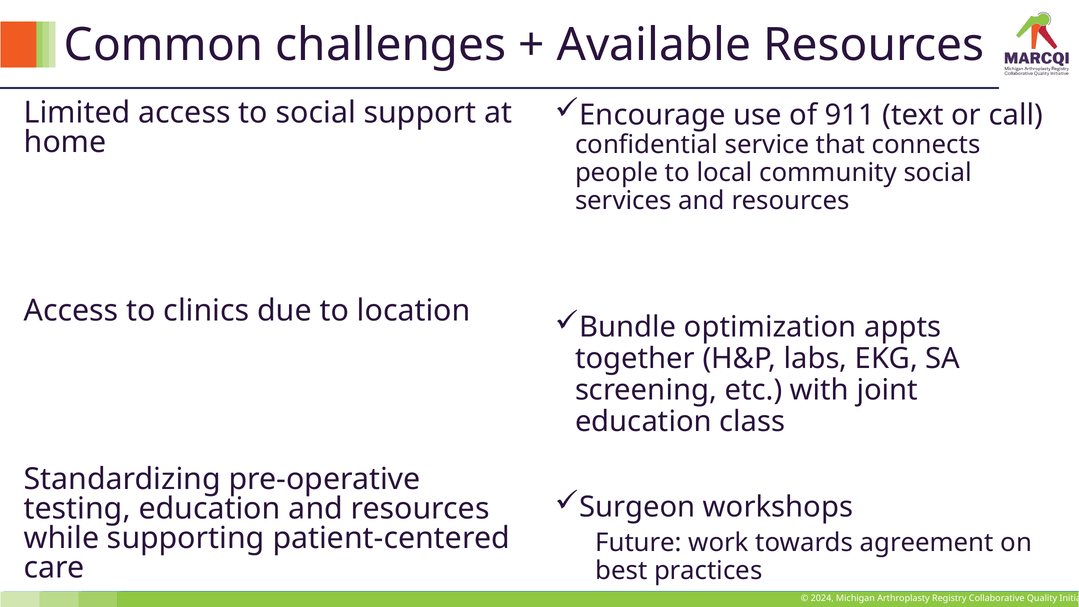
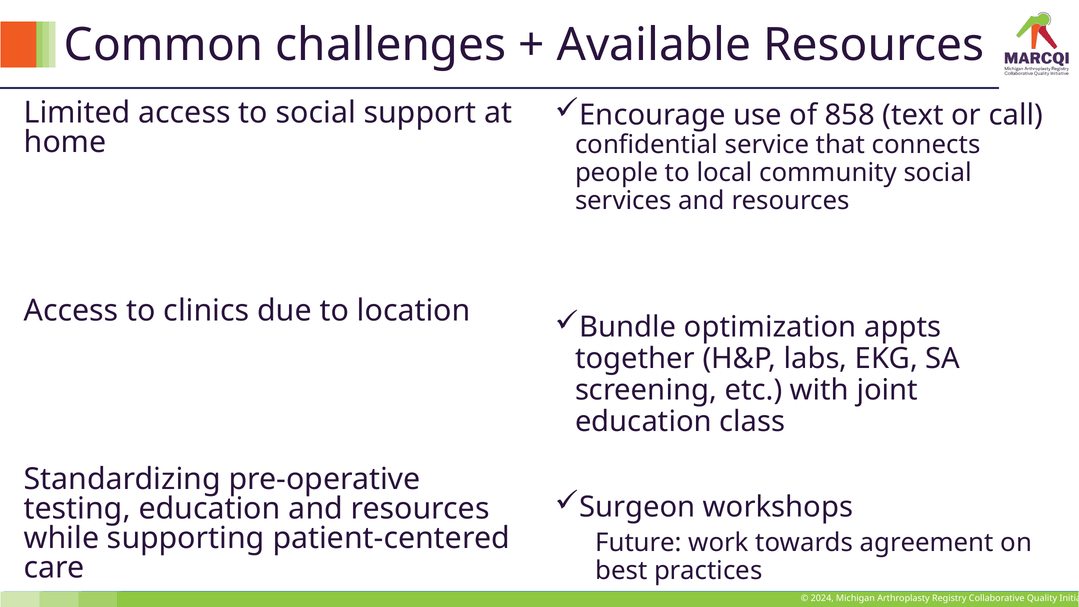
911: 911 -> 858
